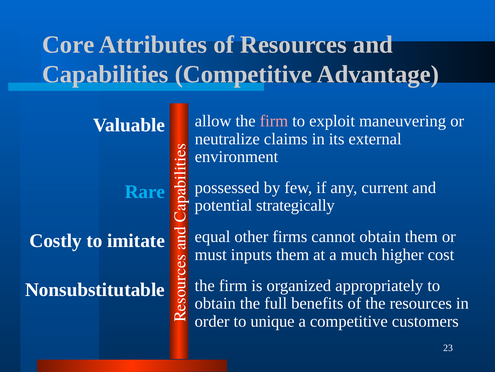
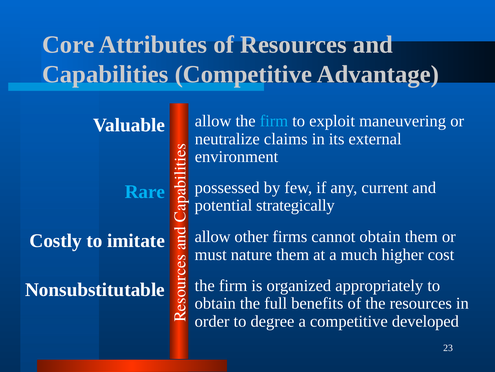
firm at (274, 121) colour: pink -> light blue
imitate equal: equal -> allow
inputs: inputs -> nature
unique: unique -> degree
customers: customers -> developed
